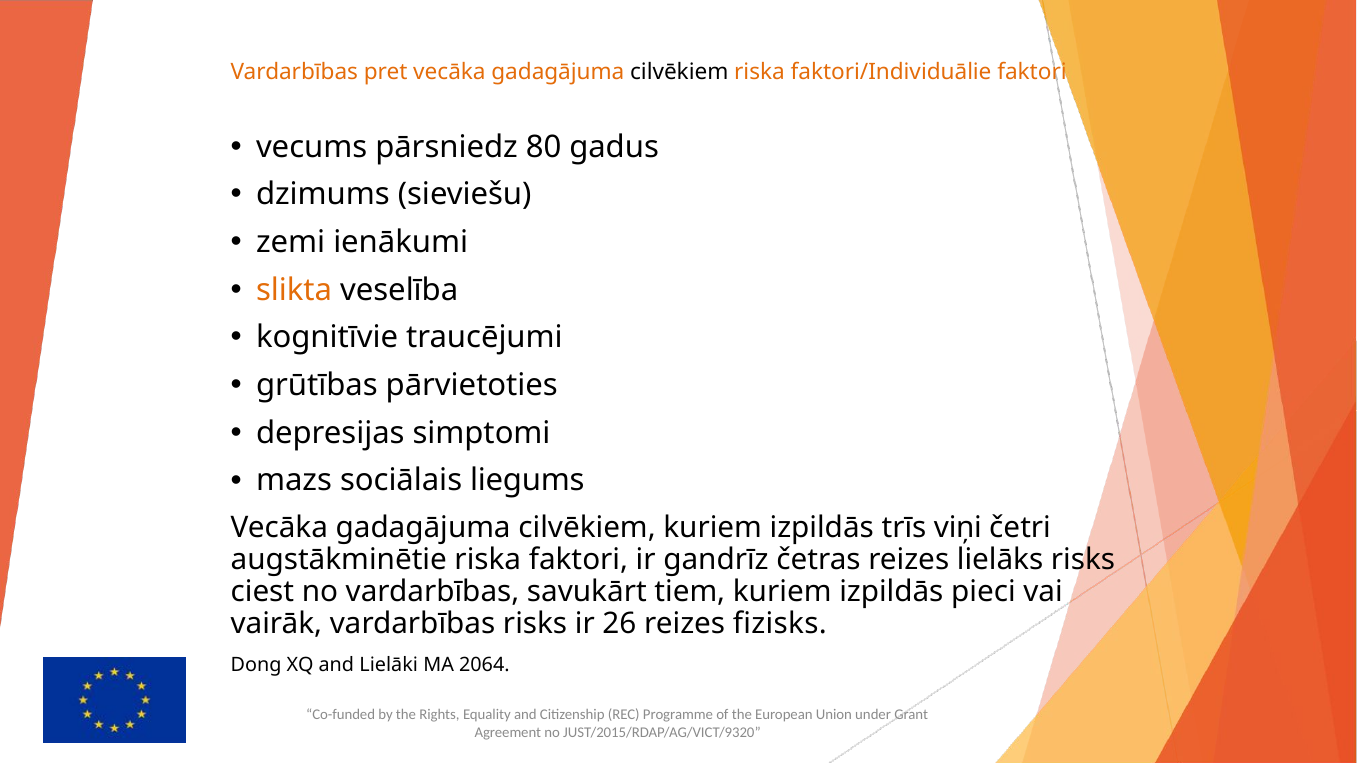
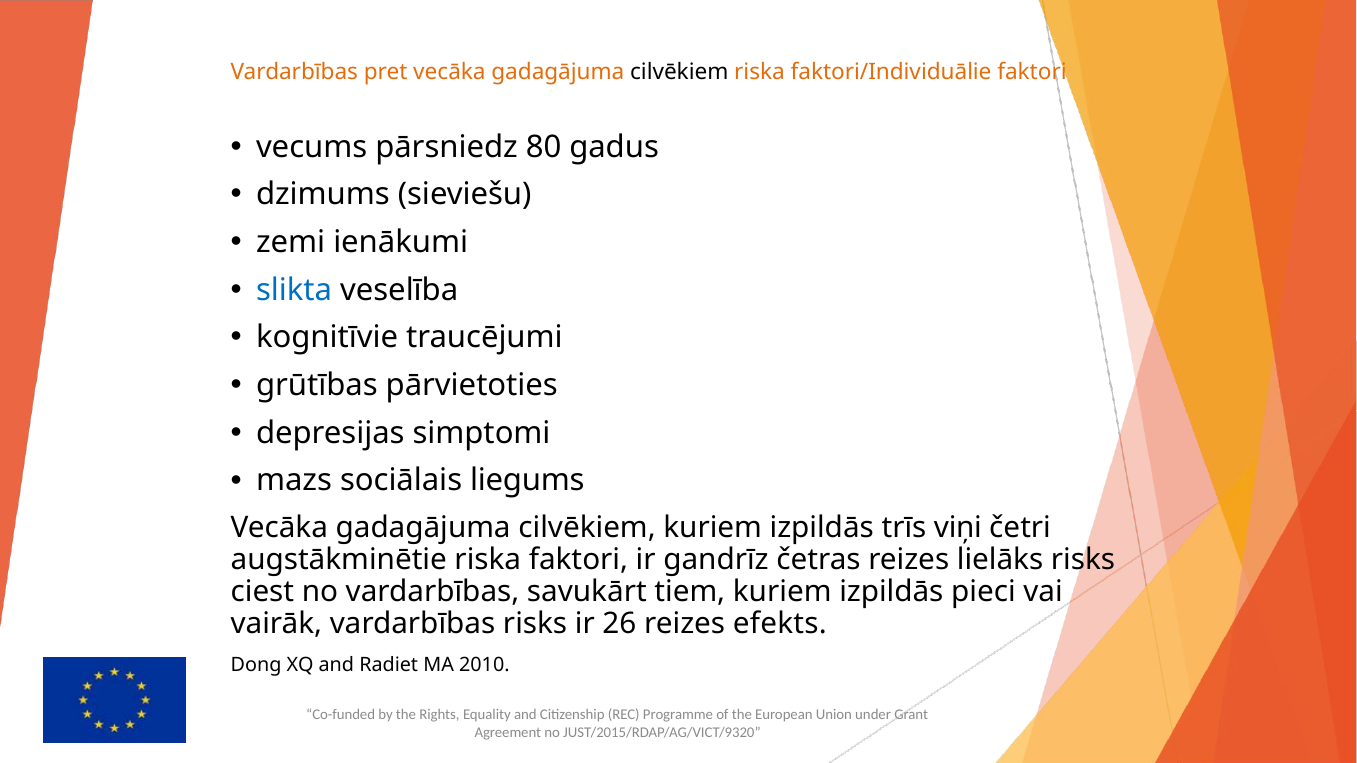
slikta colour: orange -> blue
fizisks: fizisks -> efekts
Lielāki: Lielāki -> Radiet
2064: 2064 -> 2010
